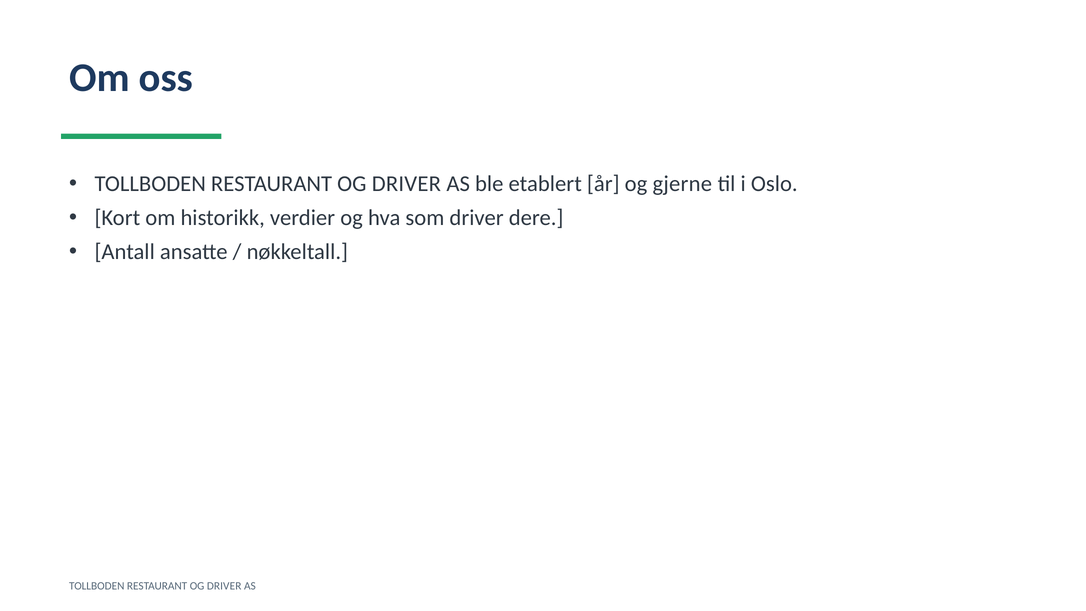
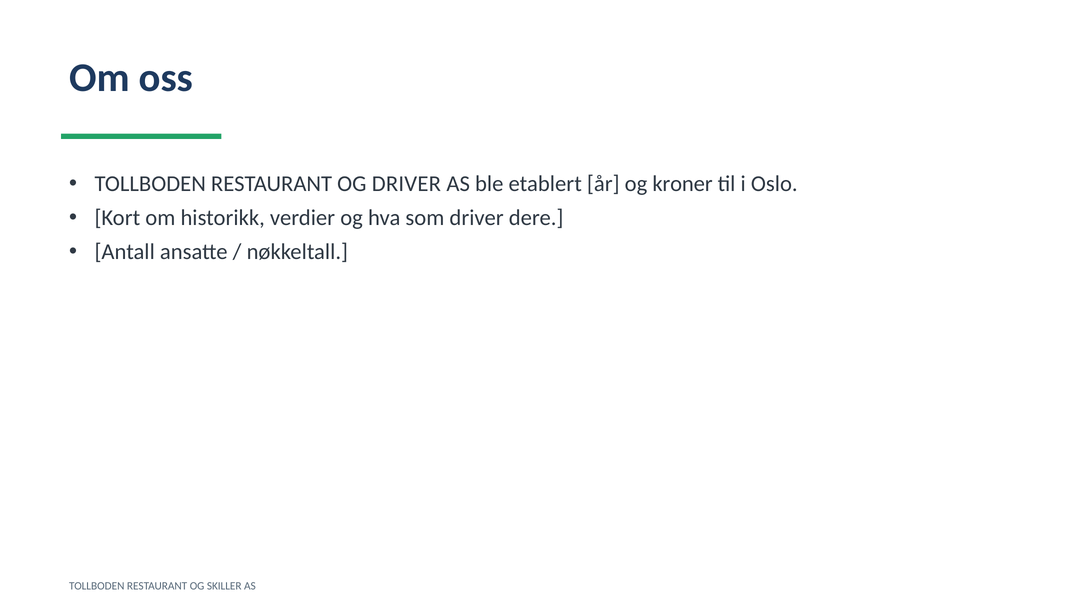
gjerne: gjerne -> kroner
DRIVER at (224, 586): DRIVER -> SKILLER
